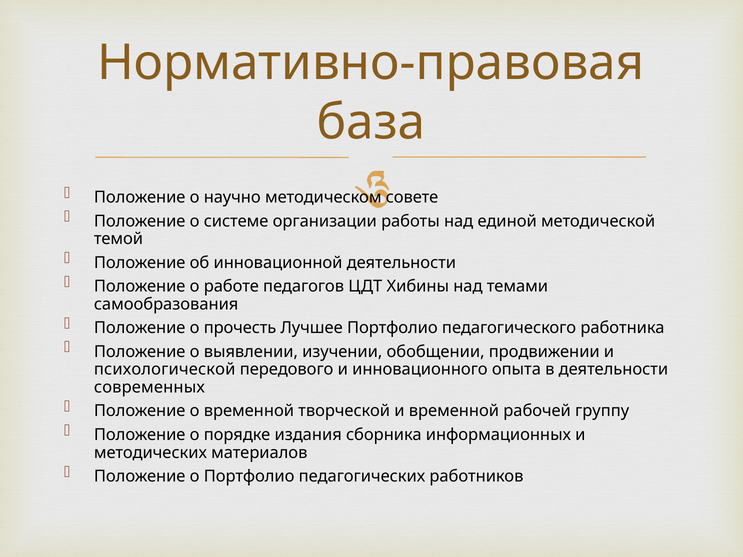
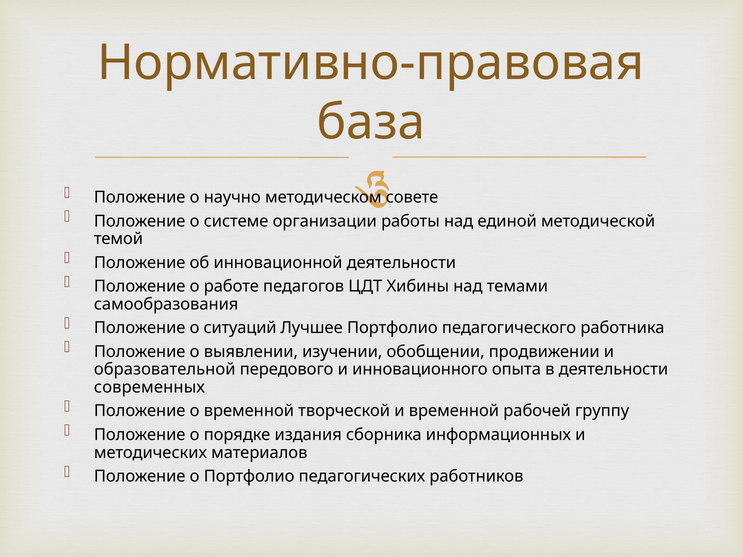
прочесть: прочесть -> ситуаций
психологической: психологической -> образовательной
